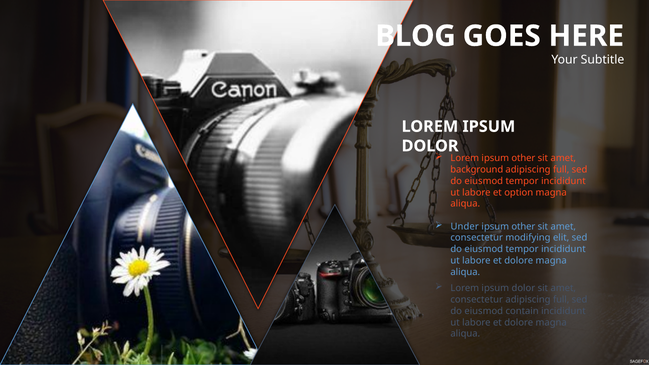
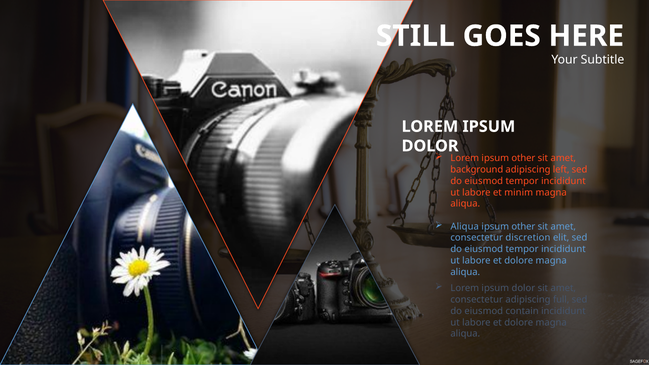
BLOG: BLOG -> STILL
full at (561, 170): full -> left
option: option -> minim
Under at (465, 226): Under -> Aliqua
modifying: modifying -> discretion
